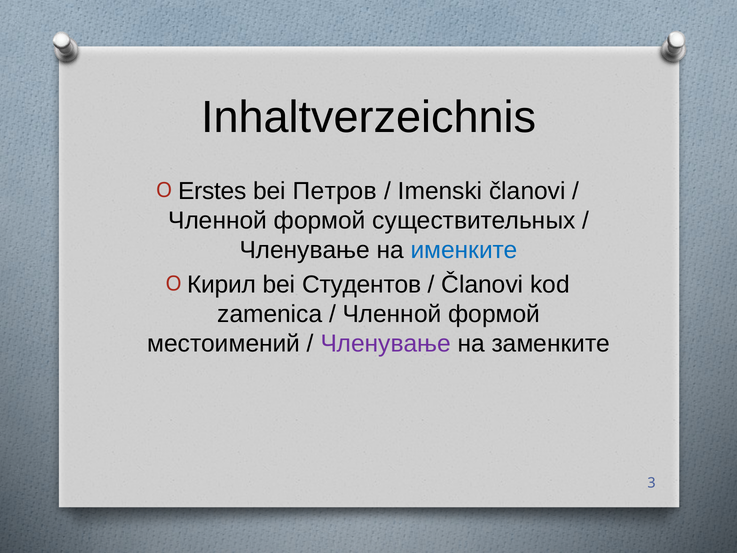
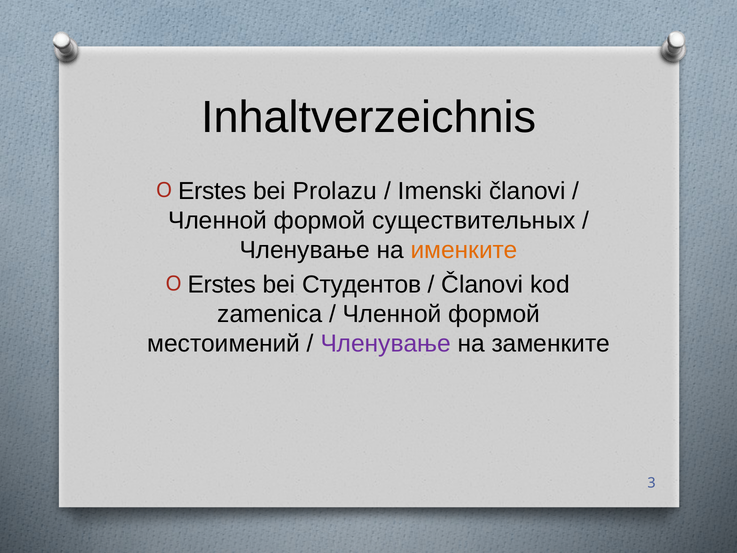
Петров: Петров -> Prolazu
именките colour: blue -> orange
Кирил at (222, 284): Кирил -> Erstes
